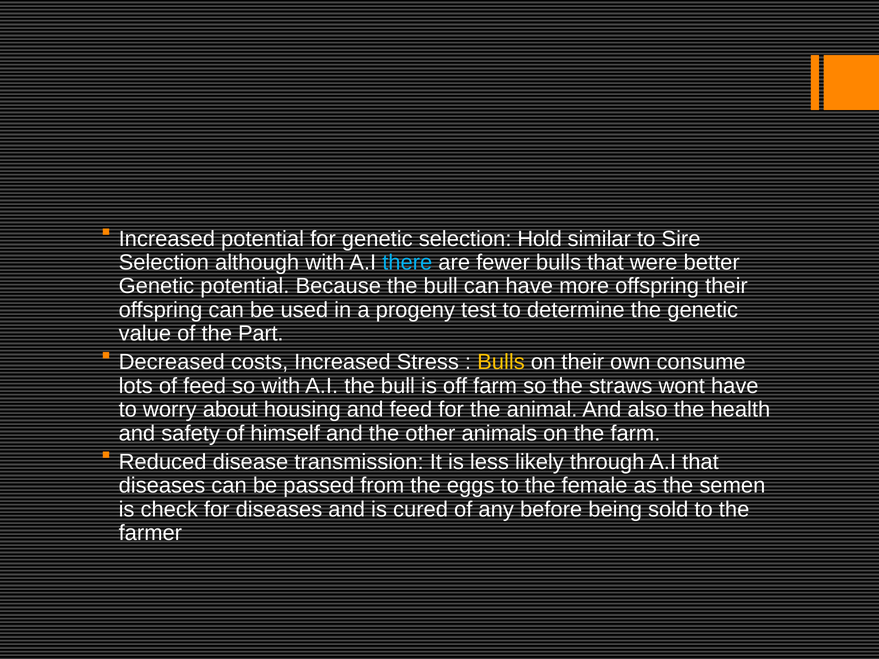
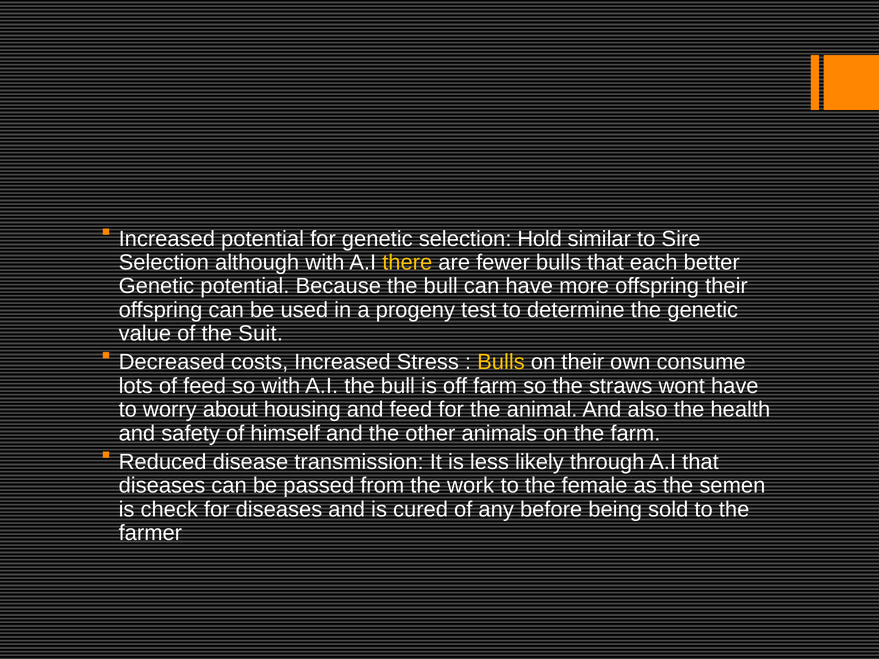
there colour: light blue -> yellow
were: were -> each
Part: Part -> Suit
eggs: eggs -> work
